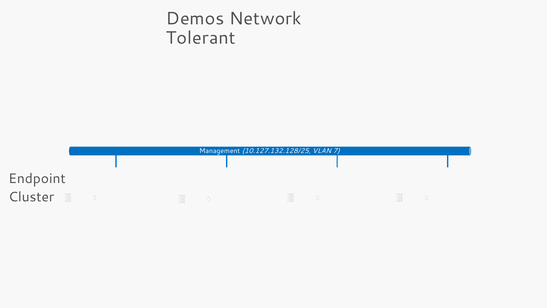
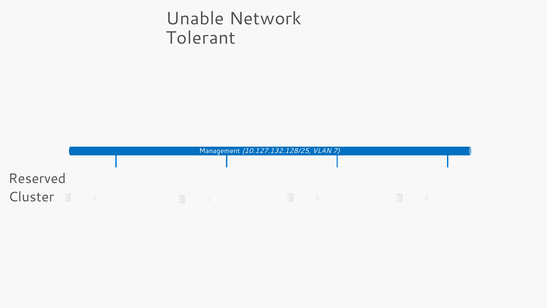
Demos: Demos -> Unable
Endpoint: Endpoint -> Reserved
